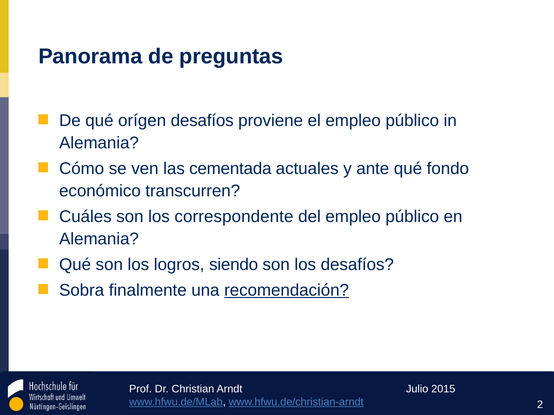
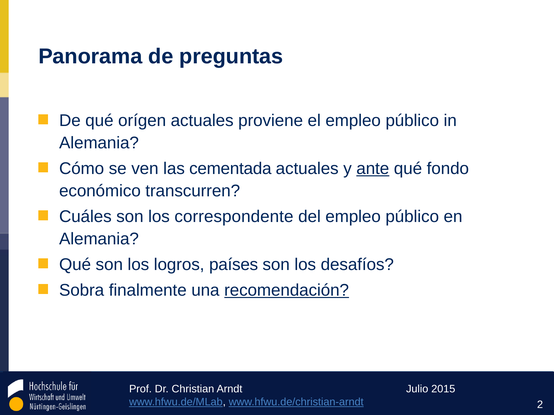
orígen desafíos: desafíos -> actuales
ante underline: none -> present
siendo: siendo -> países
